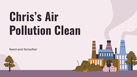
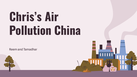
Clean: Clean -> China
